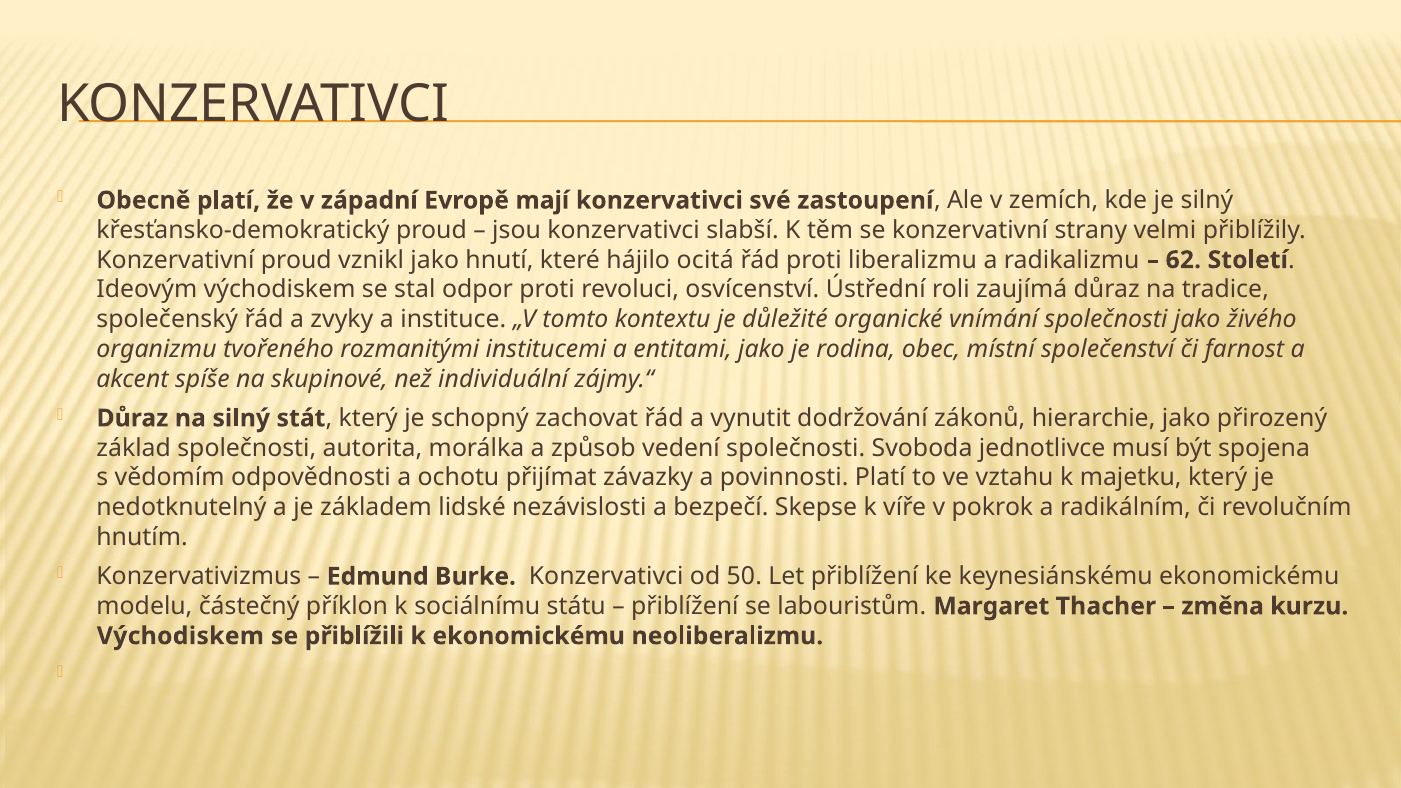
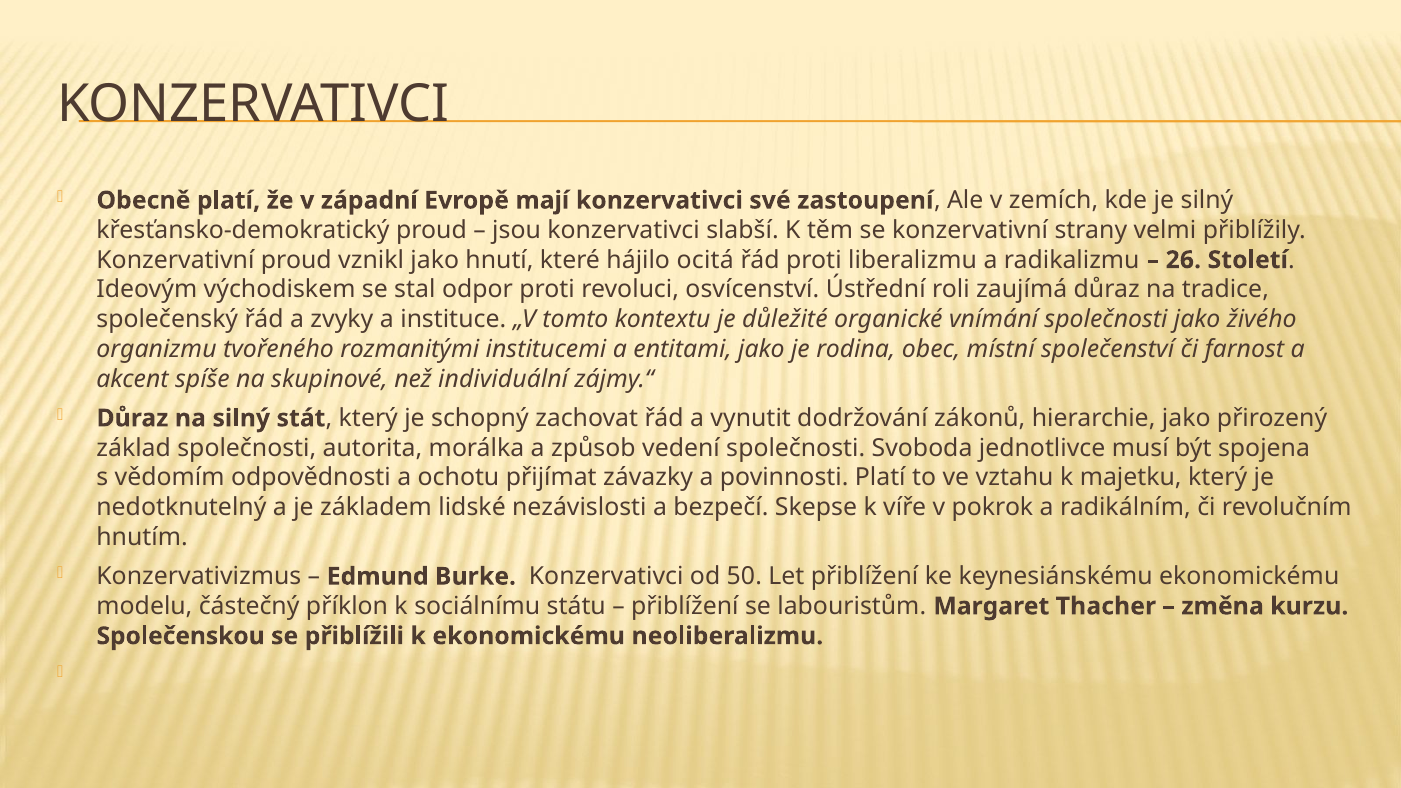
62: 62 -> 26
Východiskem at (180, 636): Východiskem -> Společenskou
